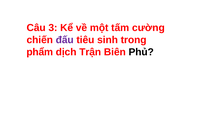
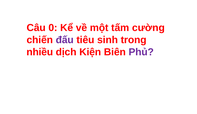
3: 3 -> 0
phẩm: phẩm -> nhiều
Trận: Trận -> Kiện
Phủ colour: black -> purple
